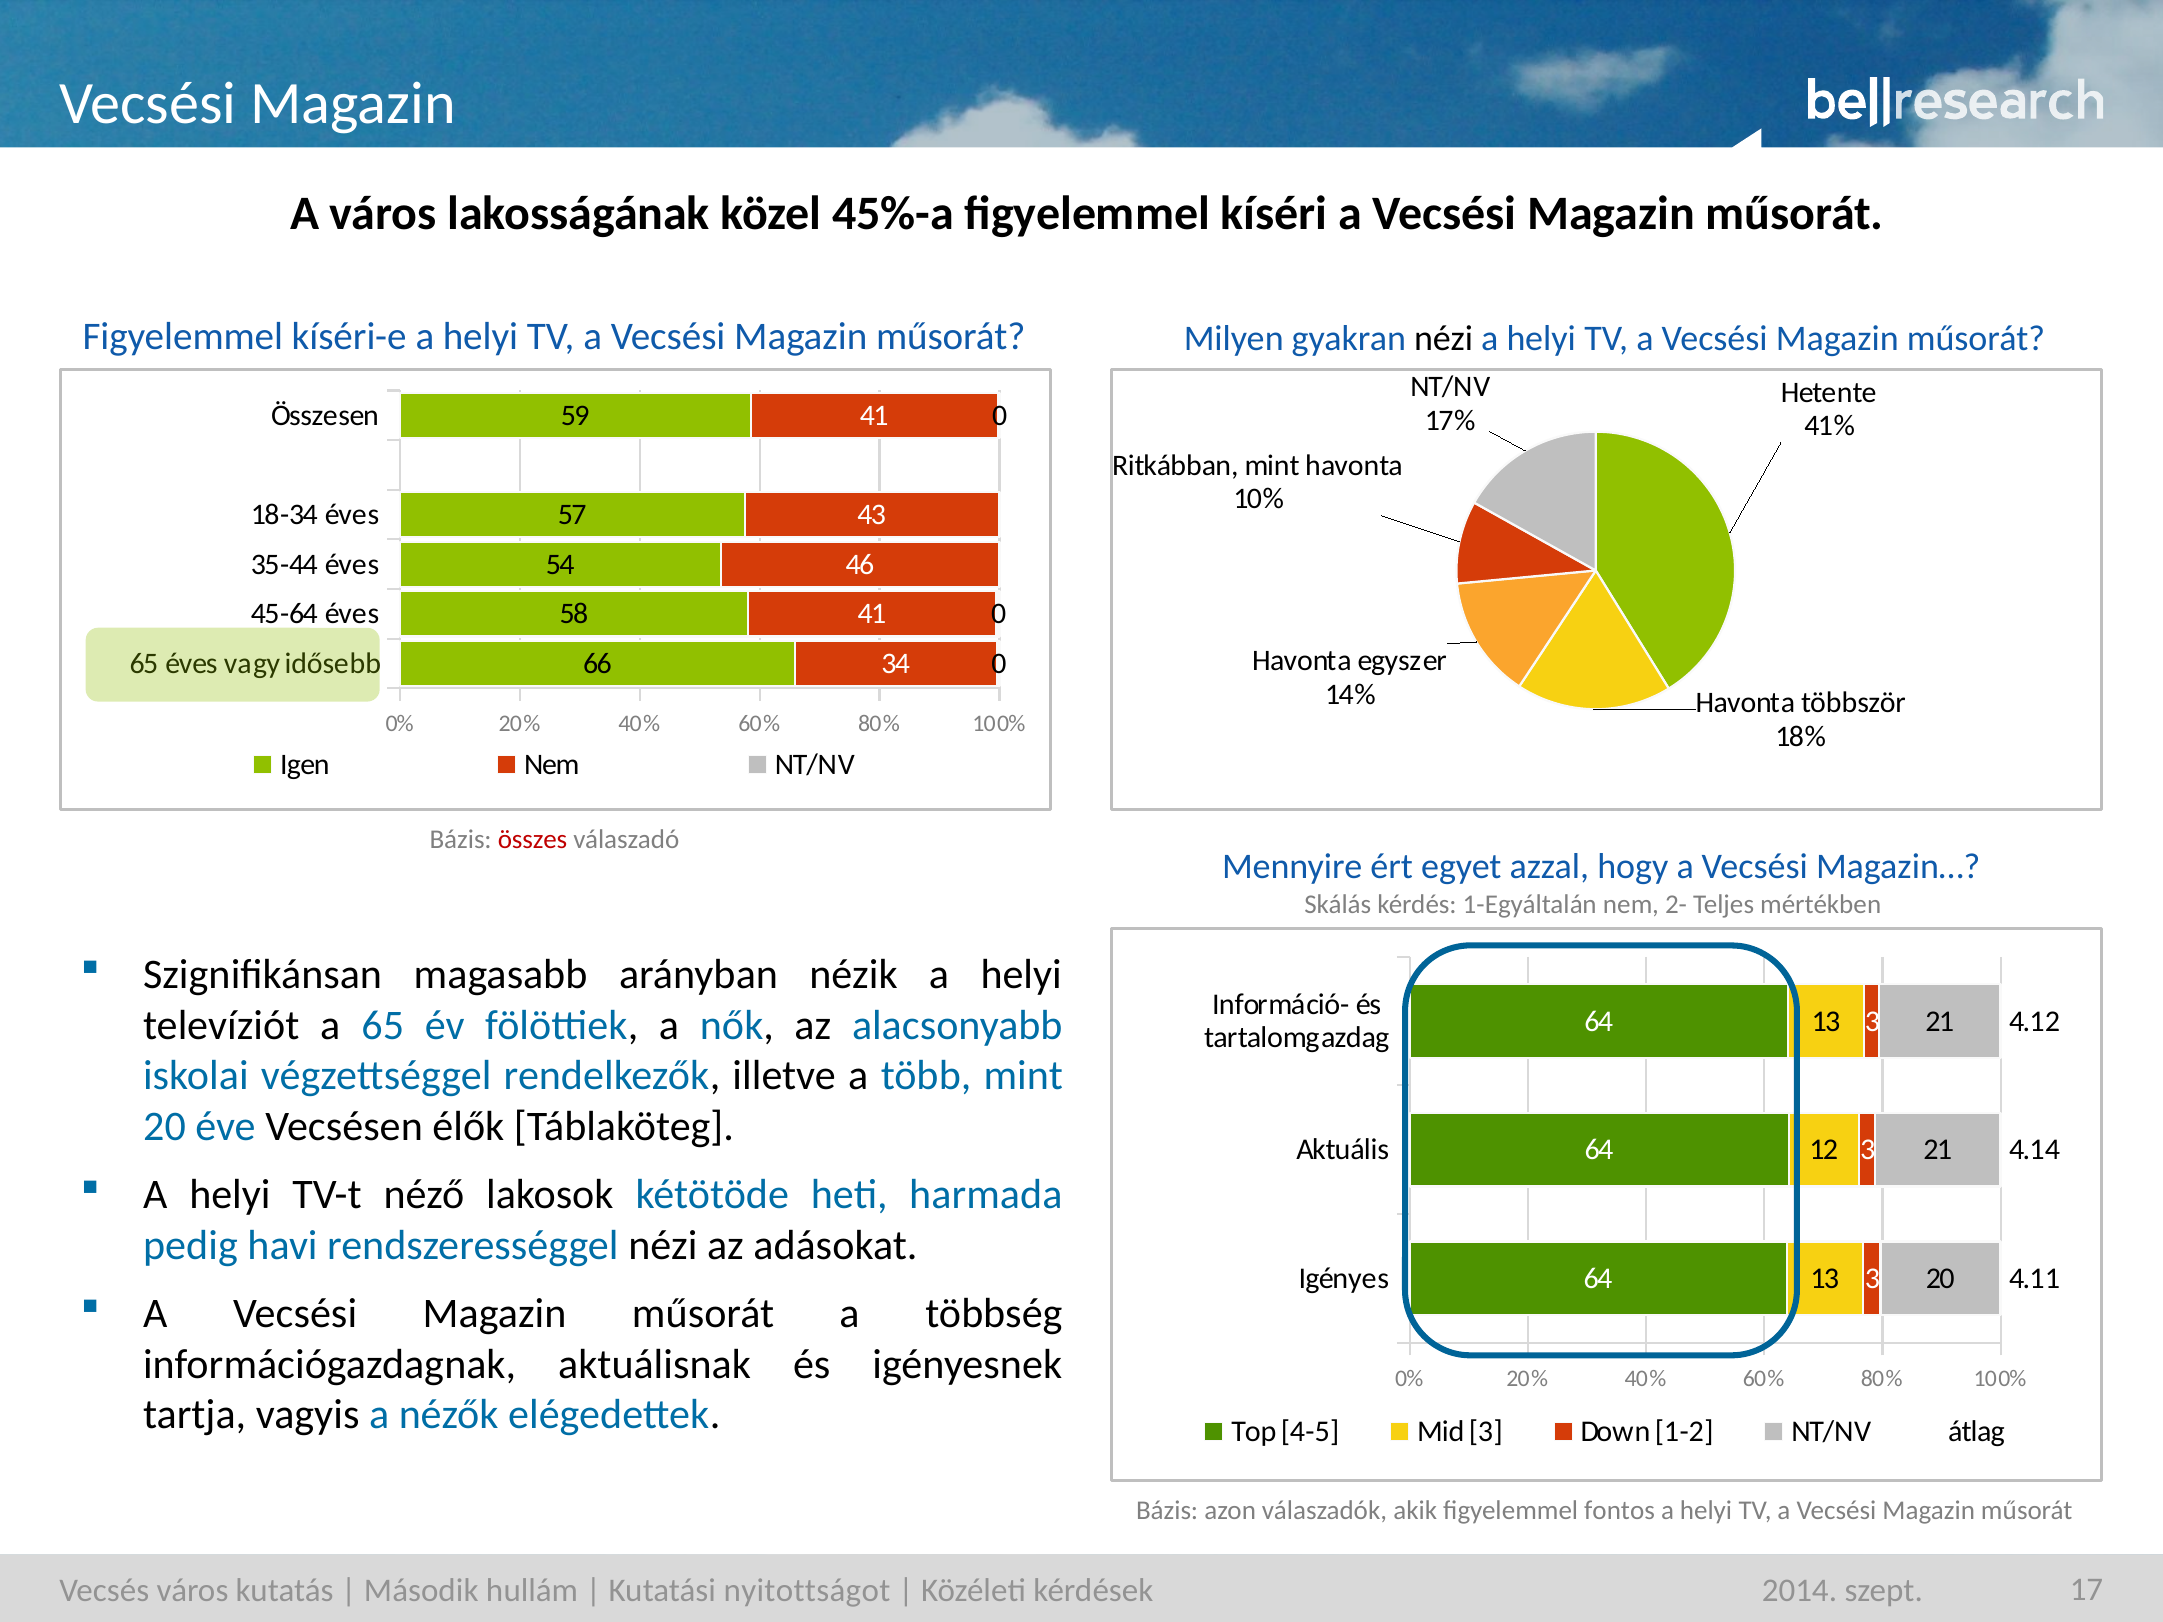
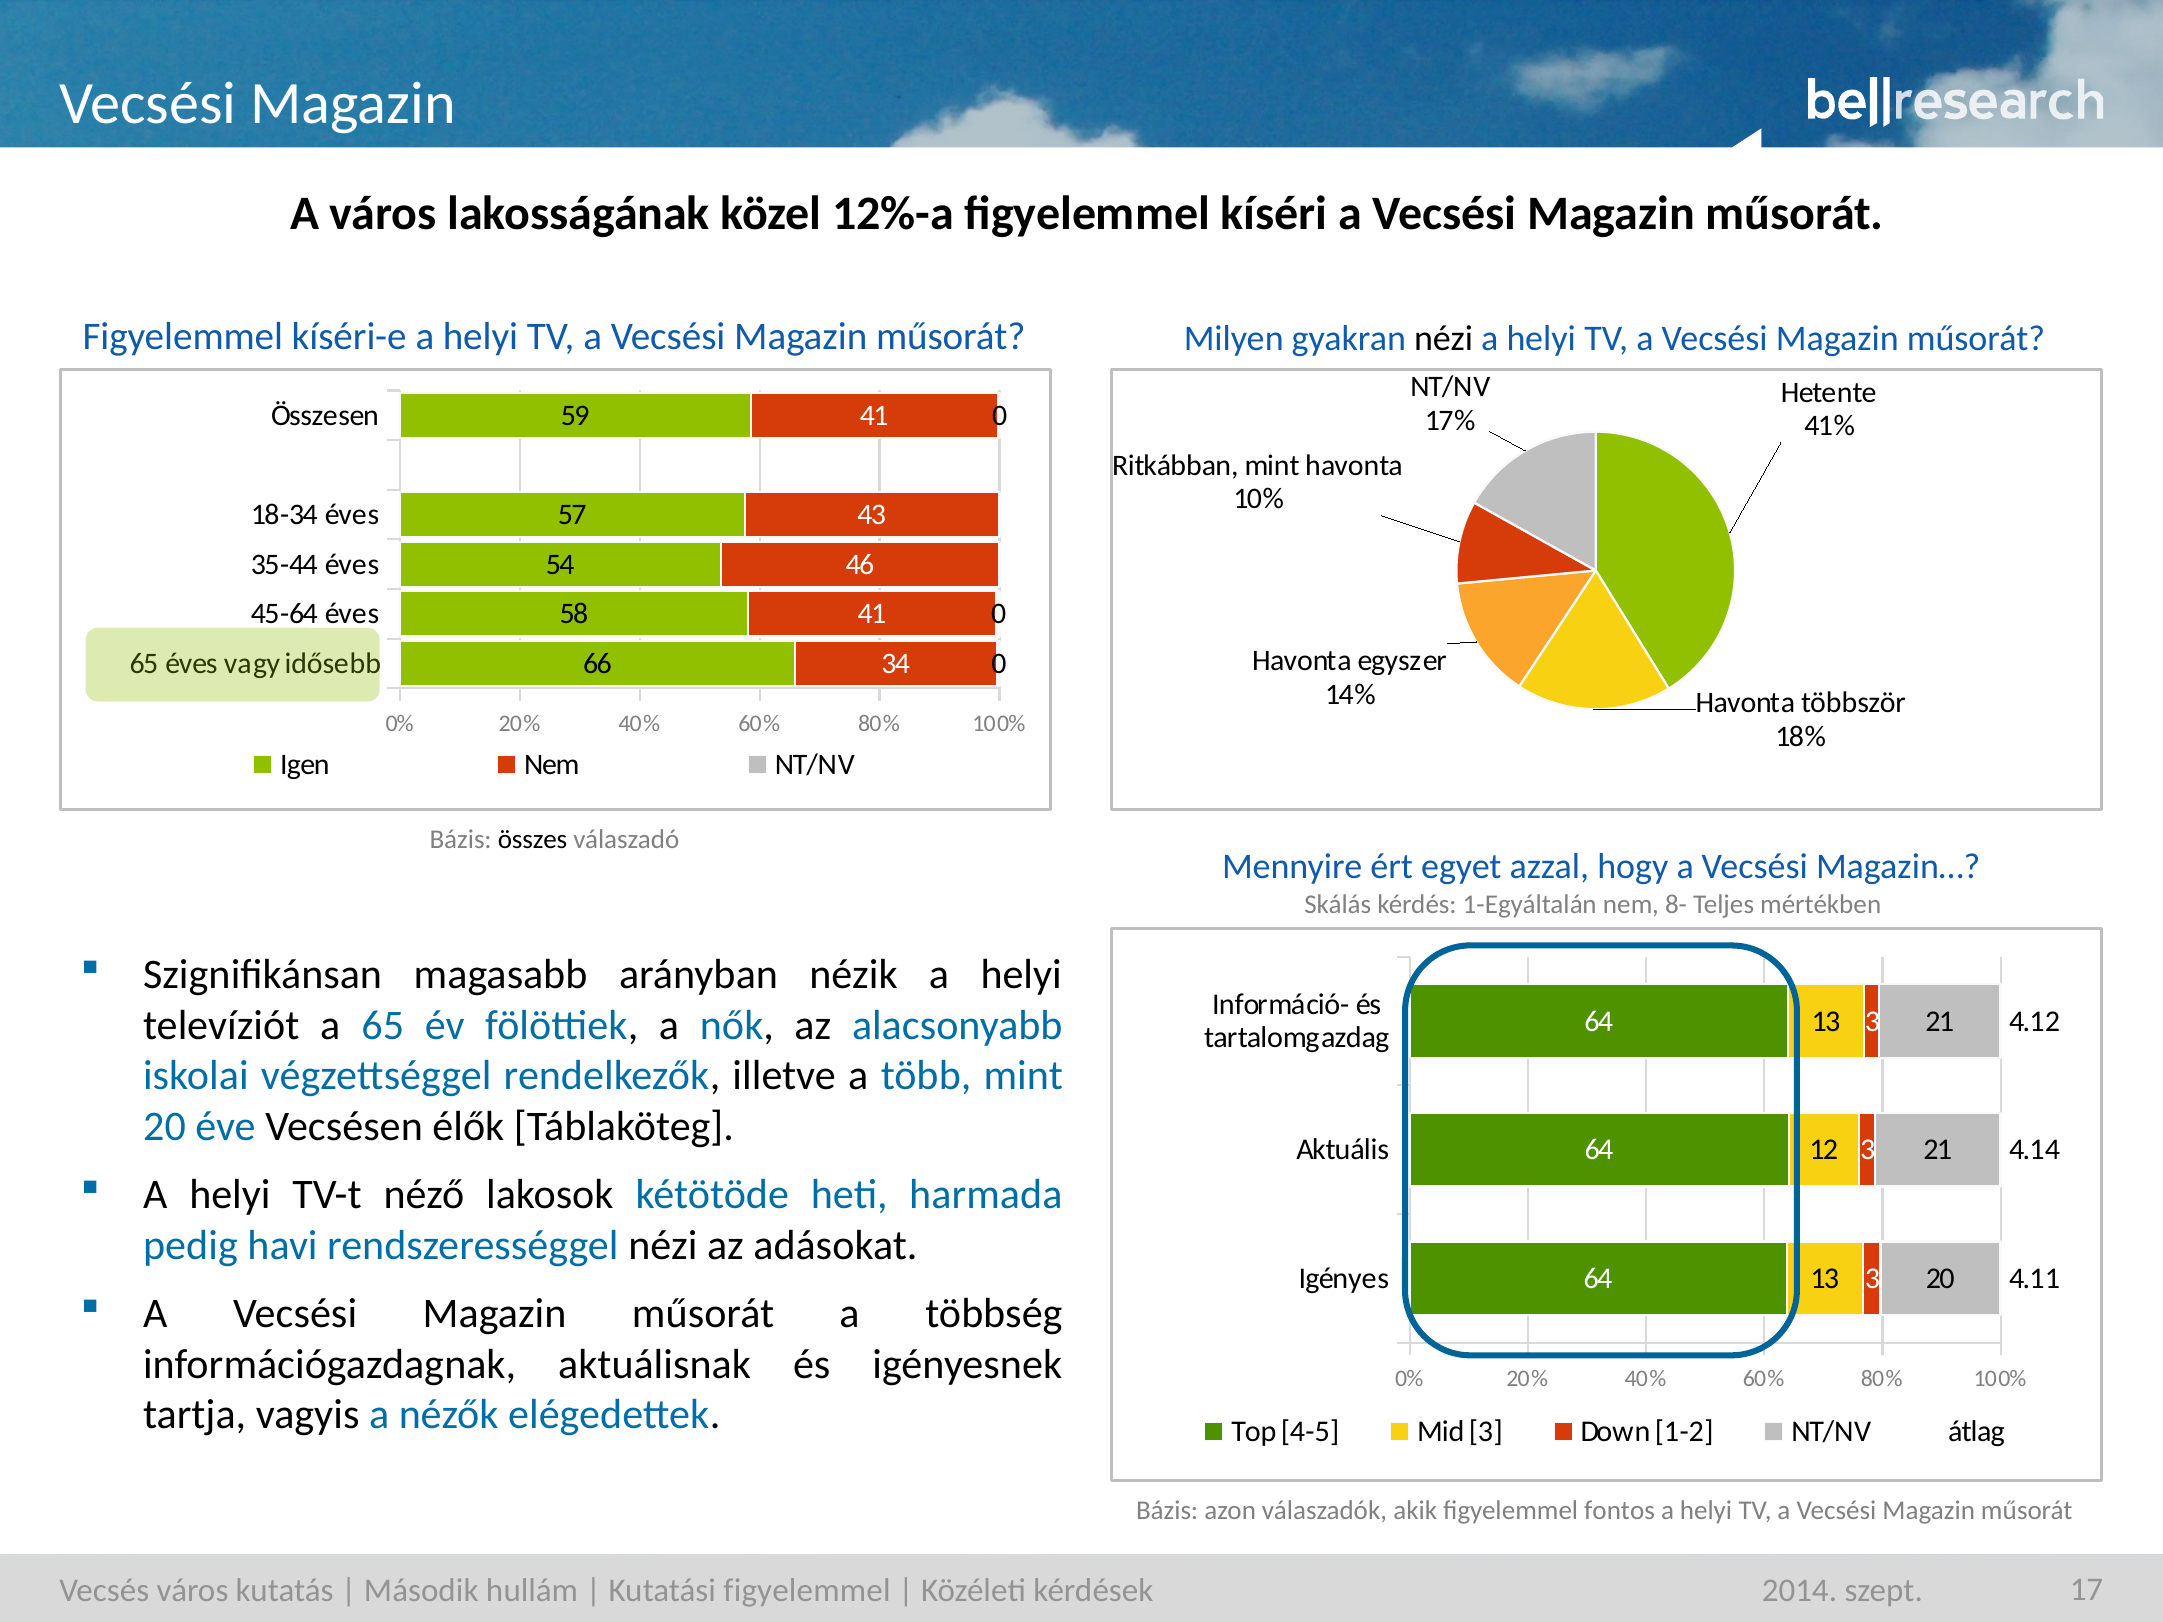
45%-a: 45%-a -> 12%-a
összes colour: red -> black
2-: 2- -> 8-
Kutatási nyitottságot: nyitottságot -> figyelemmel
